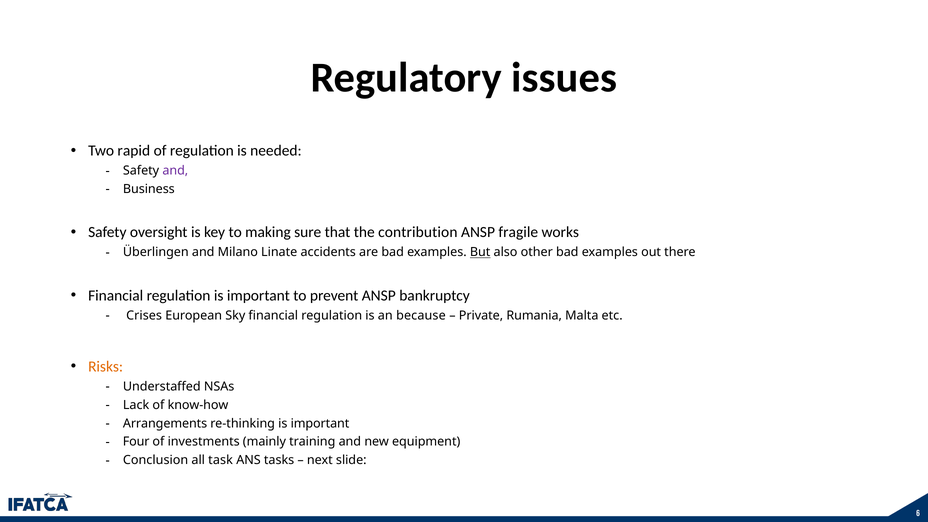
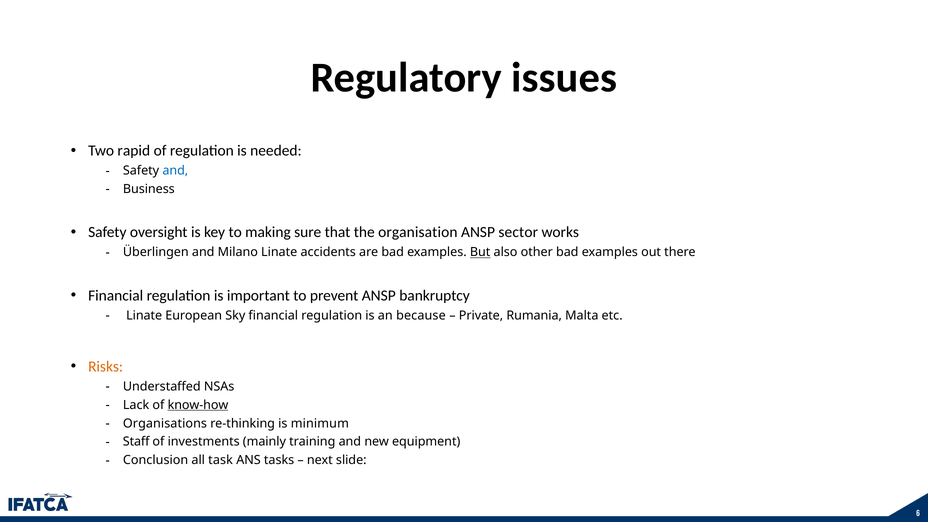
and at (175, 171) colour: purple -> blue
contribution: contribution -> organisation
fragile: fragile -> sector
Crises at (144, 315): Crises -> Linate
know-how underline: none -> present
Arrangements: Arrangements -> Organisations
re-thinking is important: important -> minimum
Four: Four -> Staff
